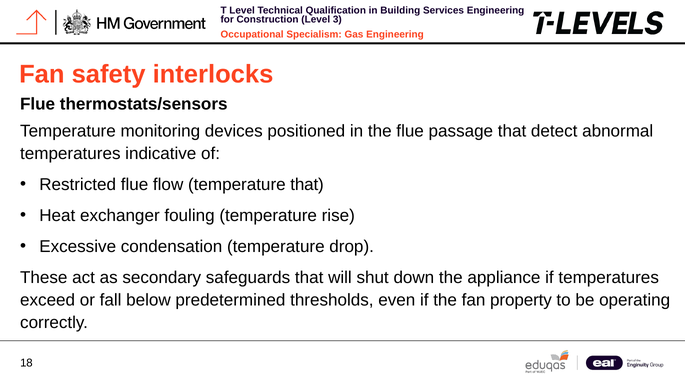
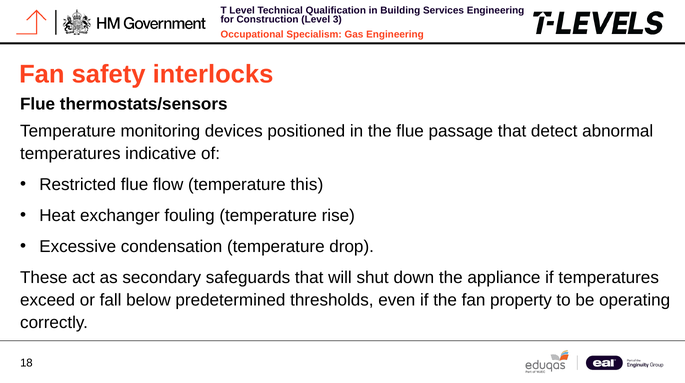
temperature that: that -> this
